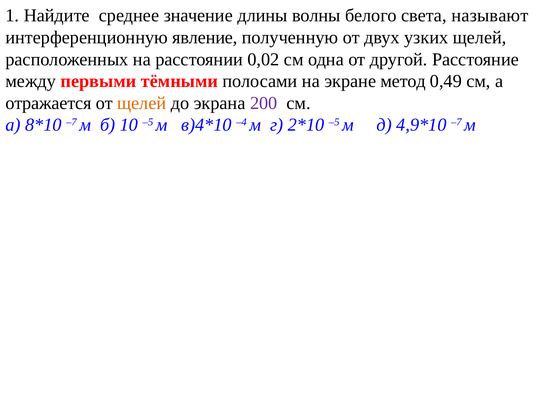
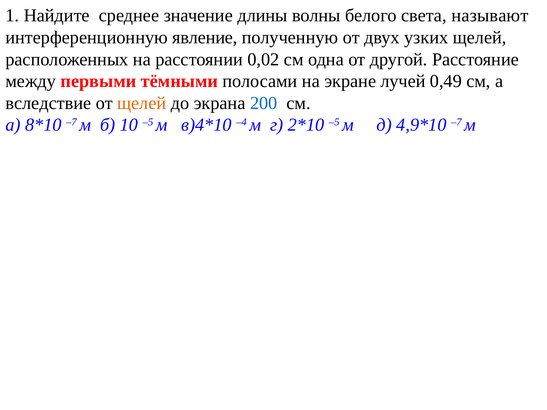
метод: метод -> лучей
отражается: отражается -> вследствие
200 colour: purple -> blue
